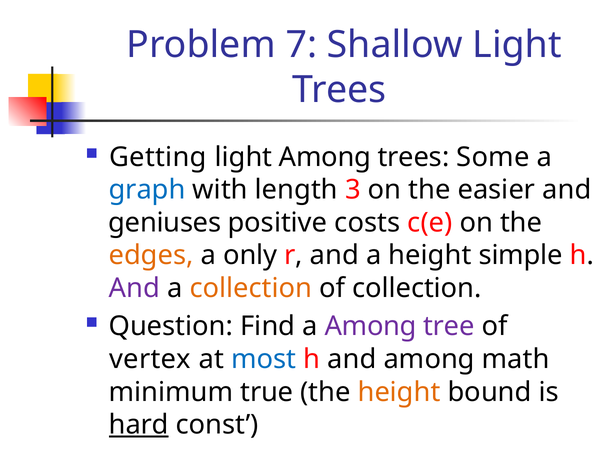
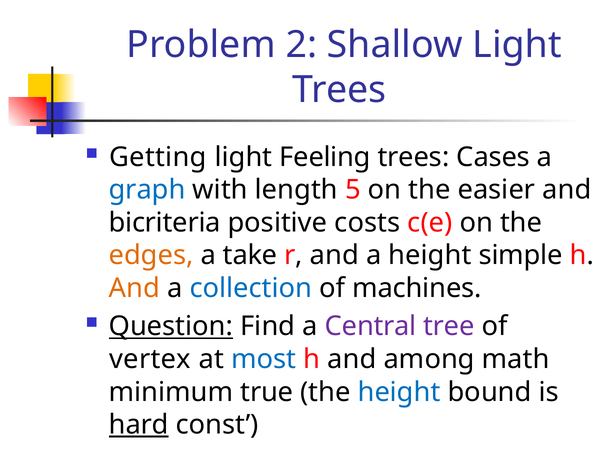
7: 7 -> 2
light Among: Among -> Feeling
Some: Some -> Cases
3: 3 -> 5
geniuses: geniuses -> bicriteria
only: only -> take
And at (134, 288) colour: purple -> orange
collection at (251, 288) colour: orange -> blue
of collection: collection -> machines
Question underline: none -> present
a Among: Among -> Central
height at (399, 392) colour: orange -> blue
